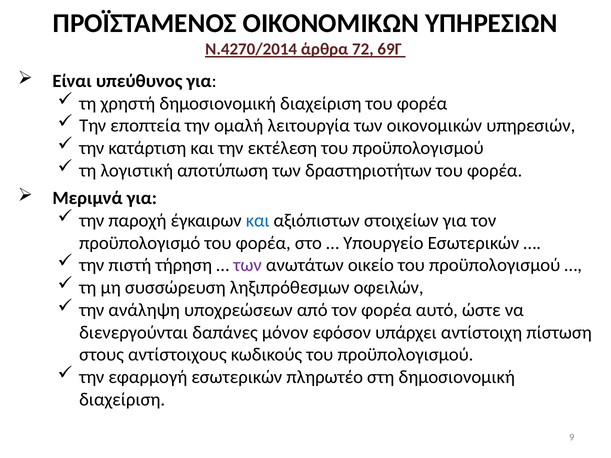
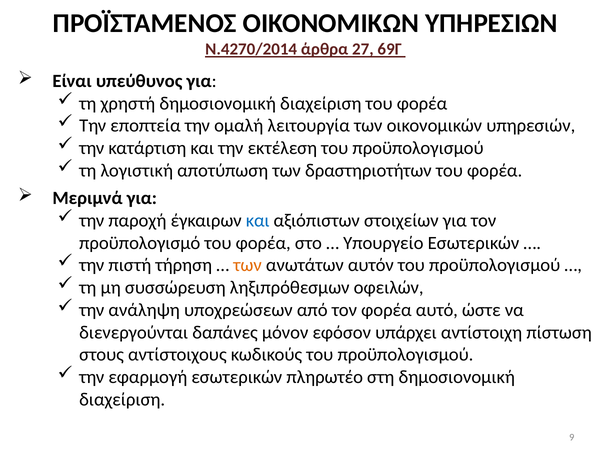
72: 72 -> 27
των at (248, 265) colour: purple -> orange
οικείο: οικείο -> αυτόν
